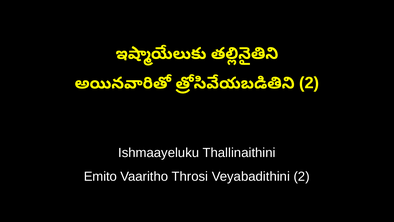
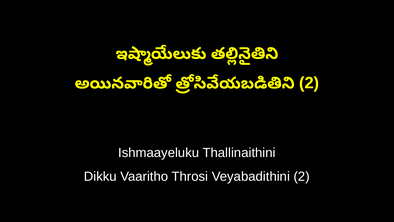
Emito: Emito -> Dikku
